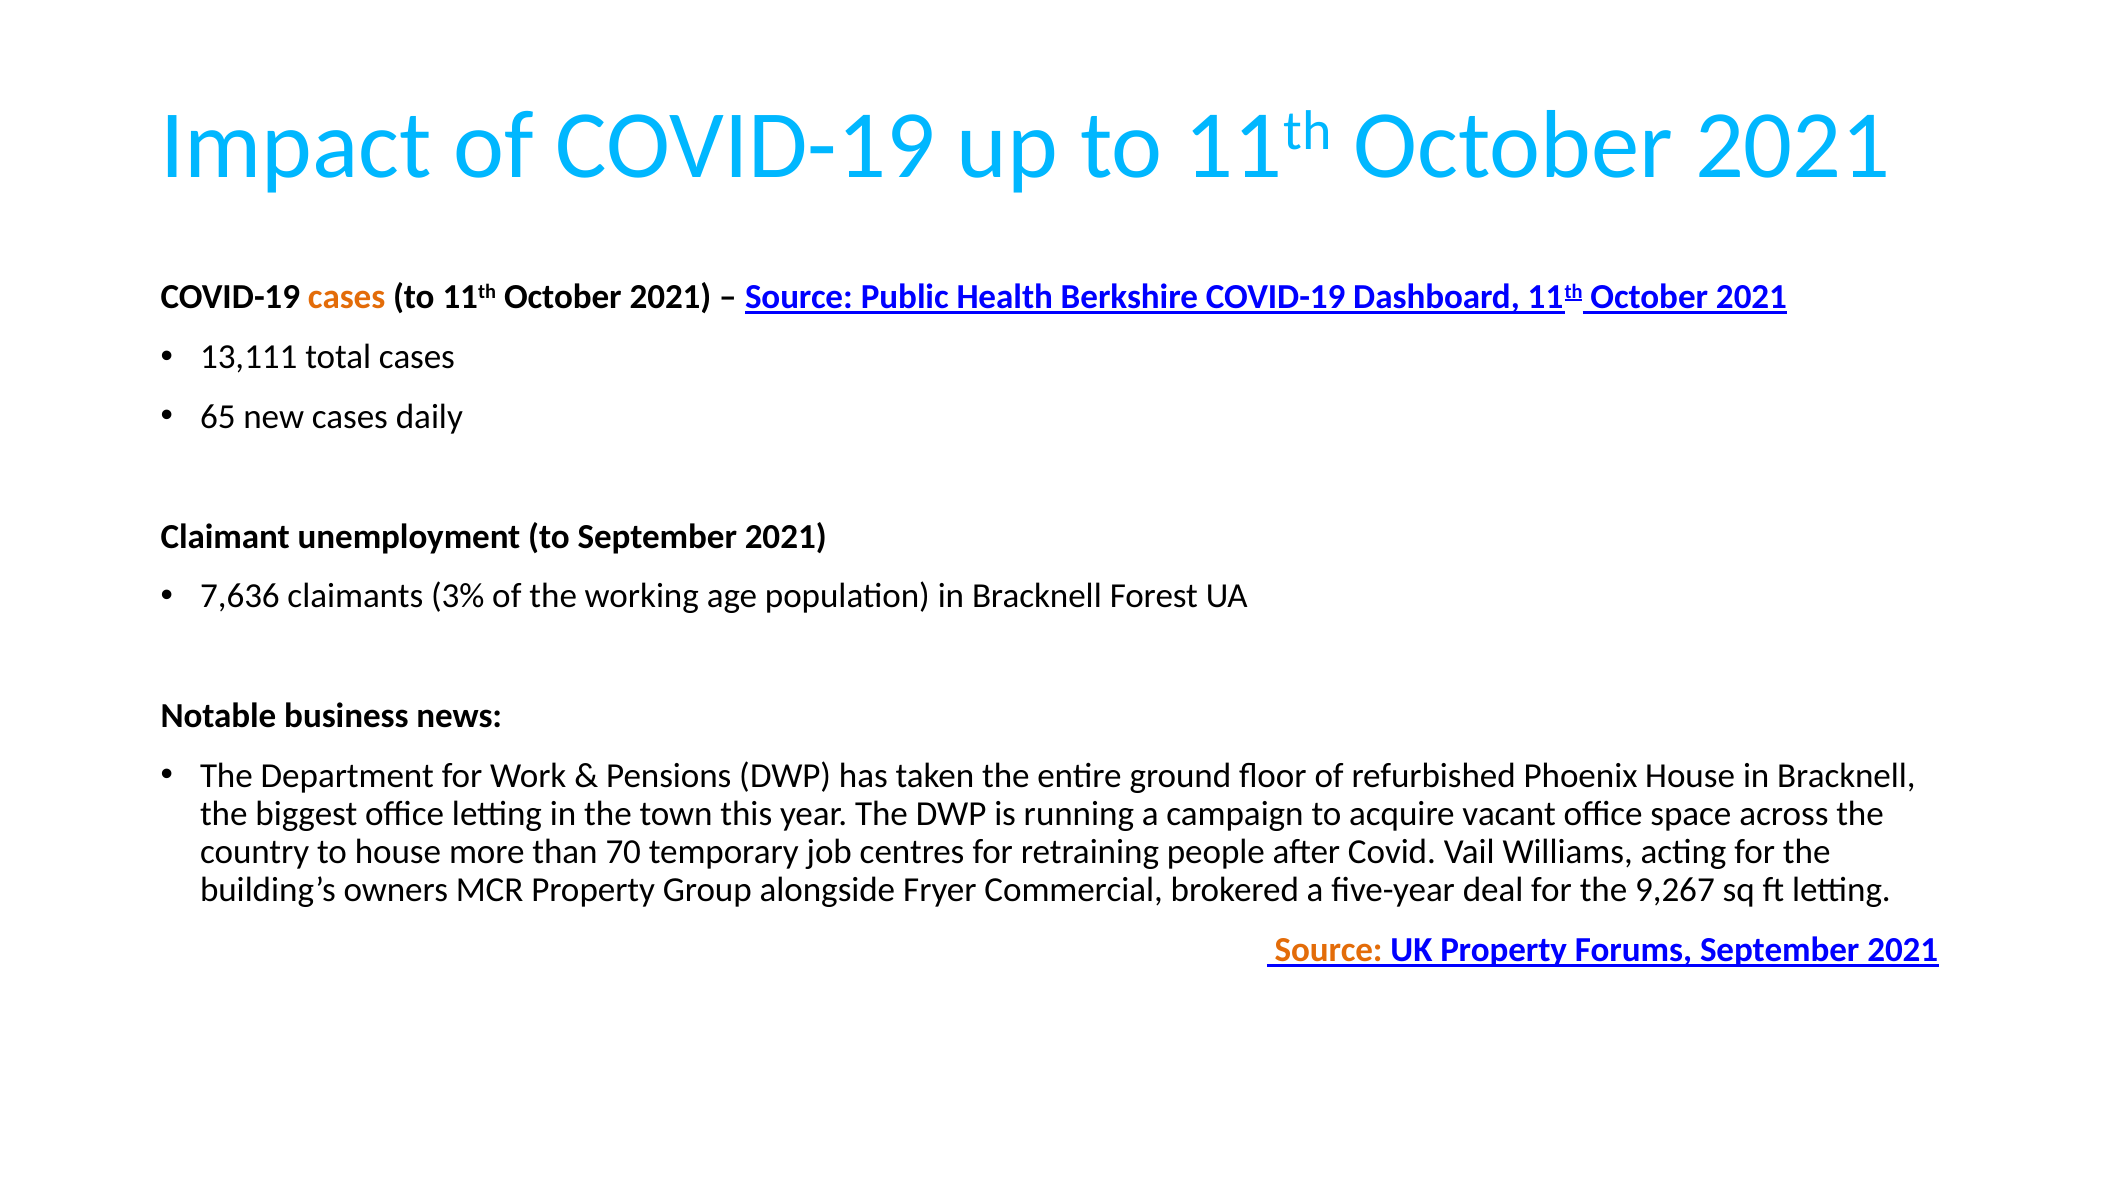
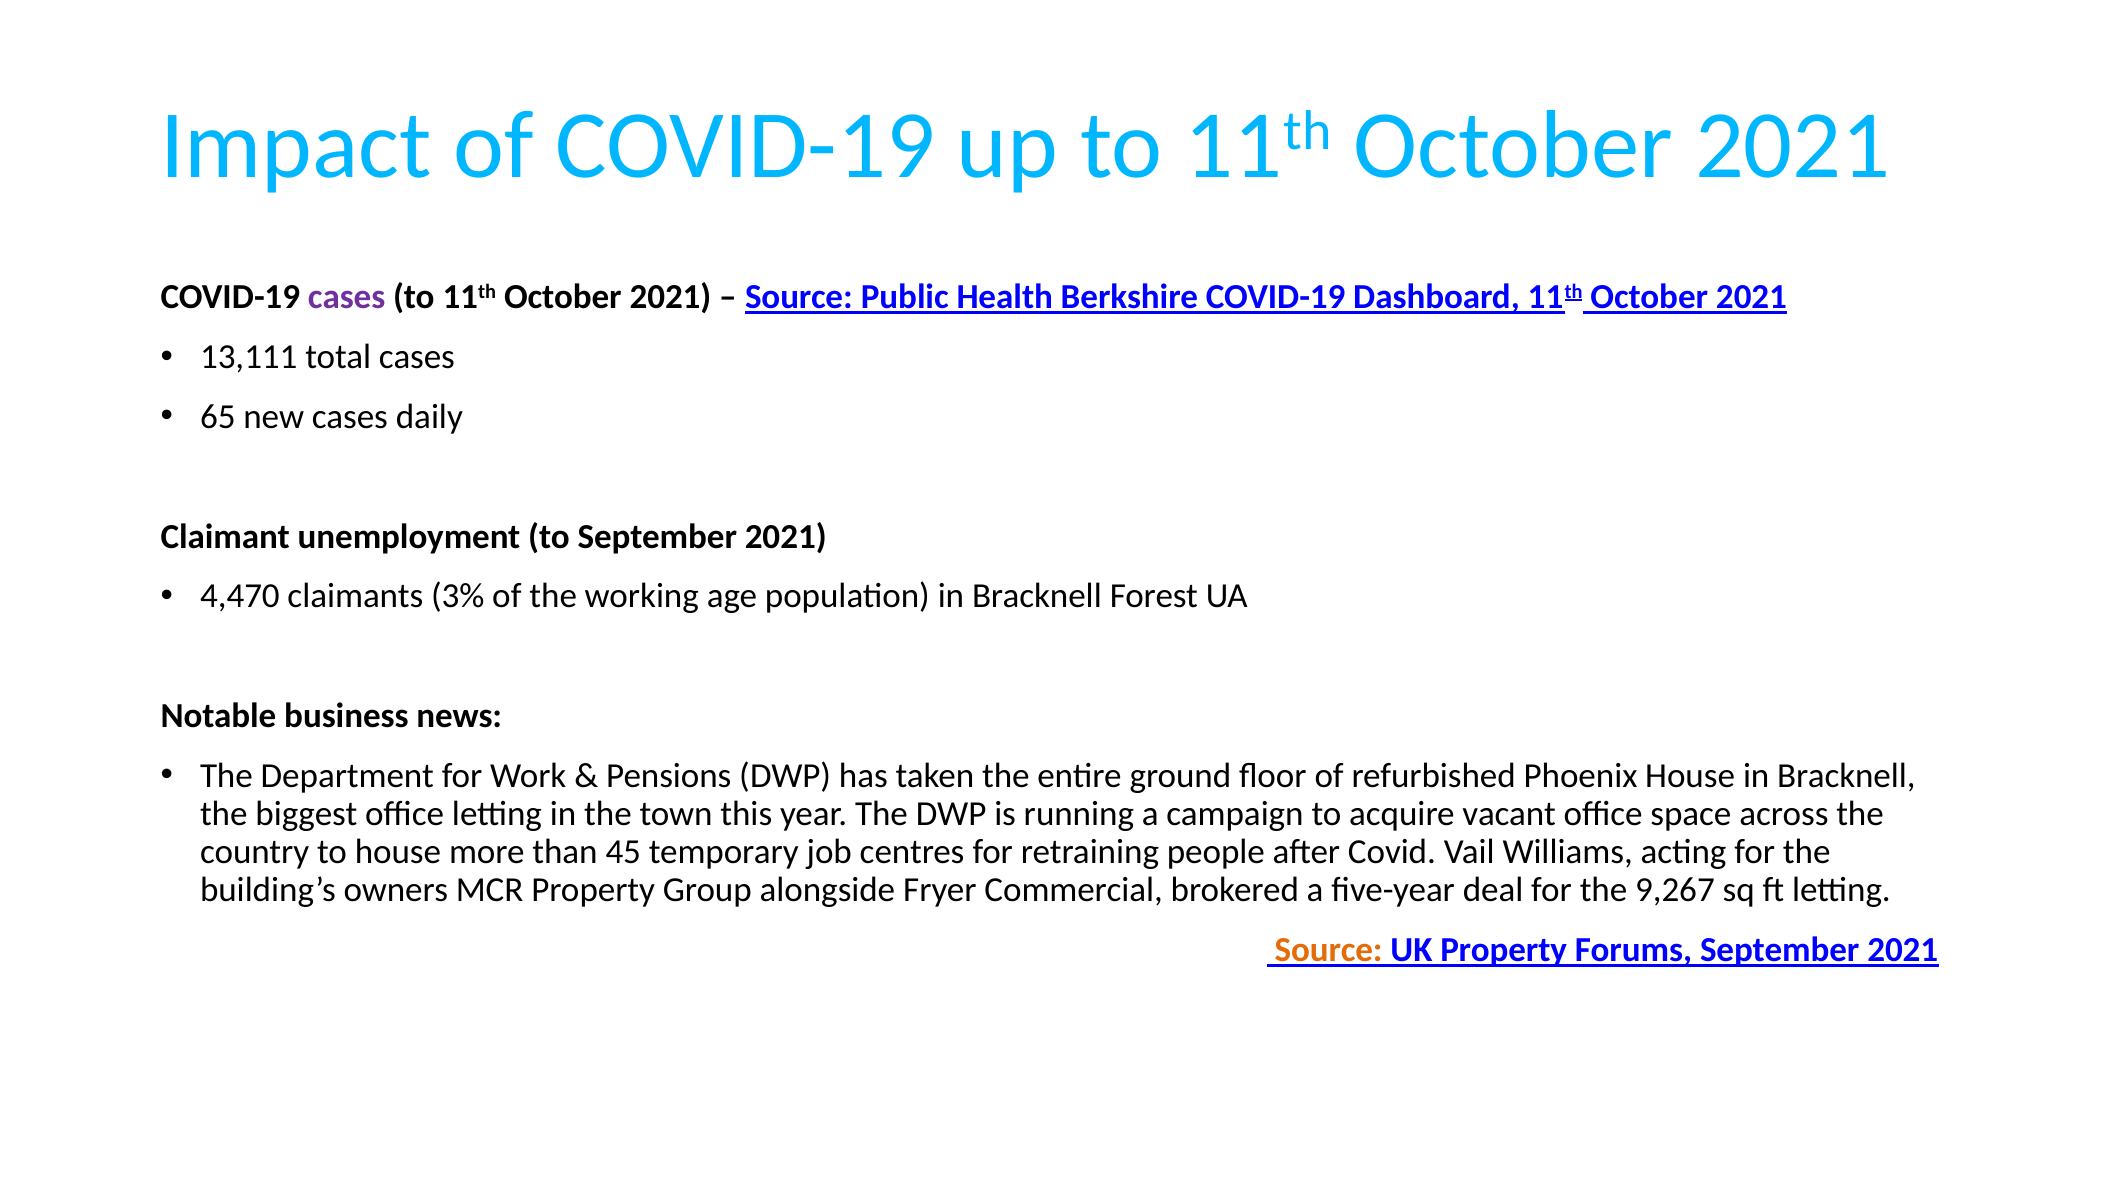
cases at (347, 297) colour: orange -> purple
7,636: 7,636 -> 4,470
70: 70 -> 45
